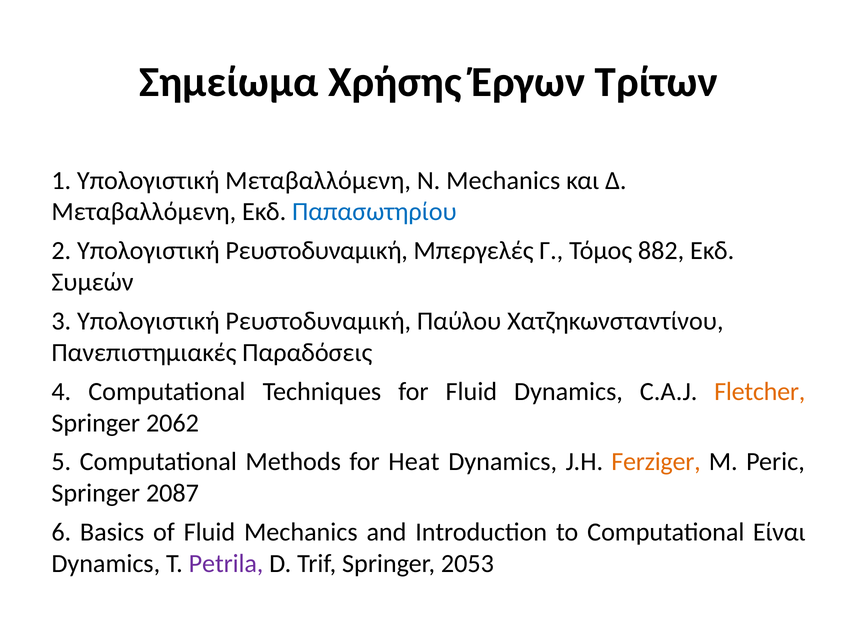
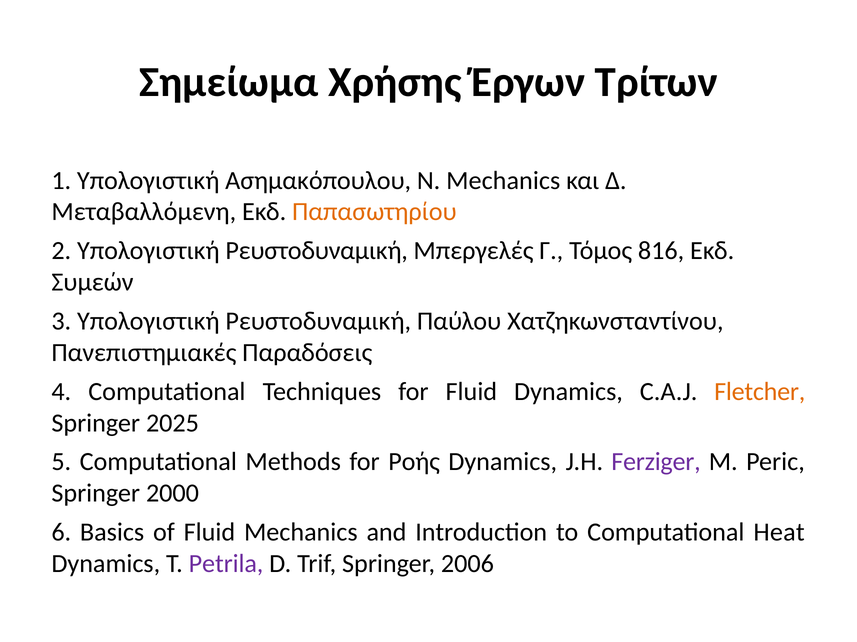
Υπολογιστική Μεταβαλλόμενη: Μεταβαλλόμενη -> Ασημακόπουλου
Παπασωτηρίου colour: blue -> orange
882: 882 -> 816
2062: 2062 -> 2025
Heat: Heat -> Ροής
Ferziger colour: orange -> purple
2087: 2087 -> 2000
Είναι: Είναι -> Heat
2053: 2053 -> 2006
